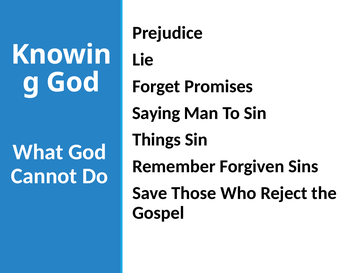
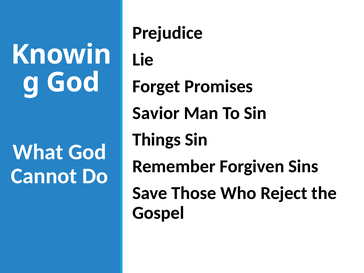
Saying: Saying -> Savior
